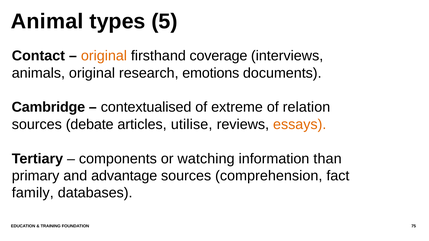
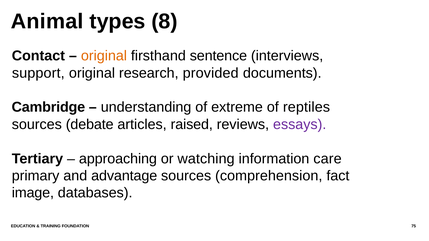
5: 5 -> 8
coverage: coverage -> sentence
animals: animals -> support
emotions: emotions -> provided
contextualised: contextualised -> understanding
relation: relation -> reptiles
utilise: utilise -> raised
essays colour: orange -> purple
components: components -> approaching
than: than -> care
family: family -> image
